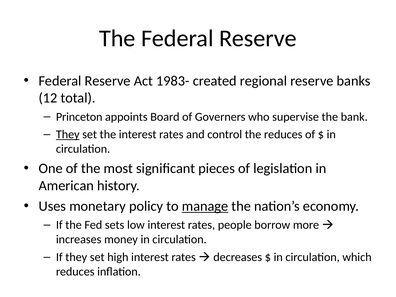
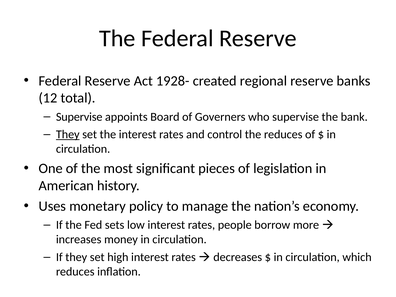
1983-: 1983- -> 1928-
Princeton at (79, 117): Princeton -> Supervise
manage underline: present -> none
